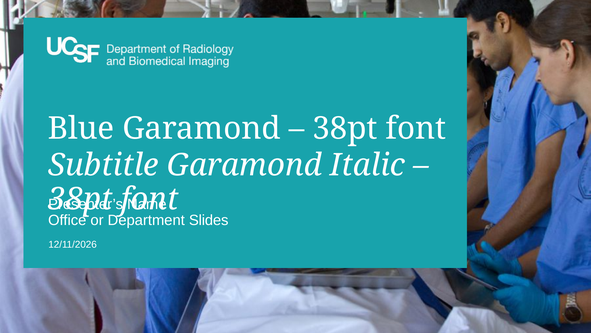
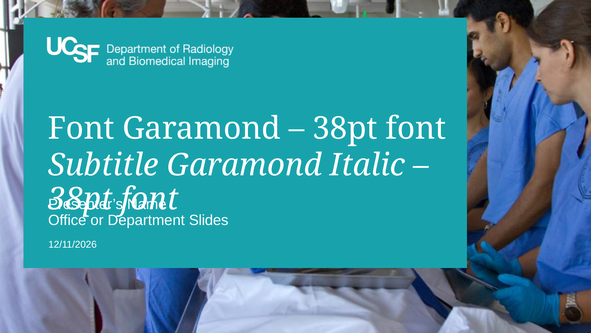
Blue at (81, 128): Blue -> Font
